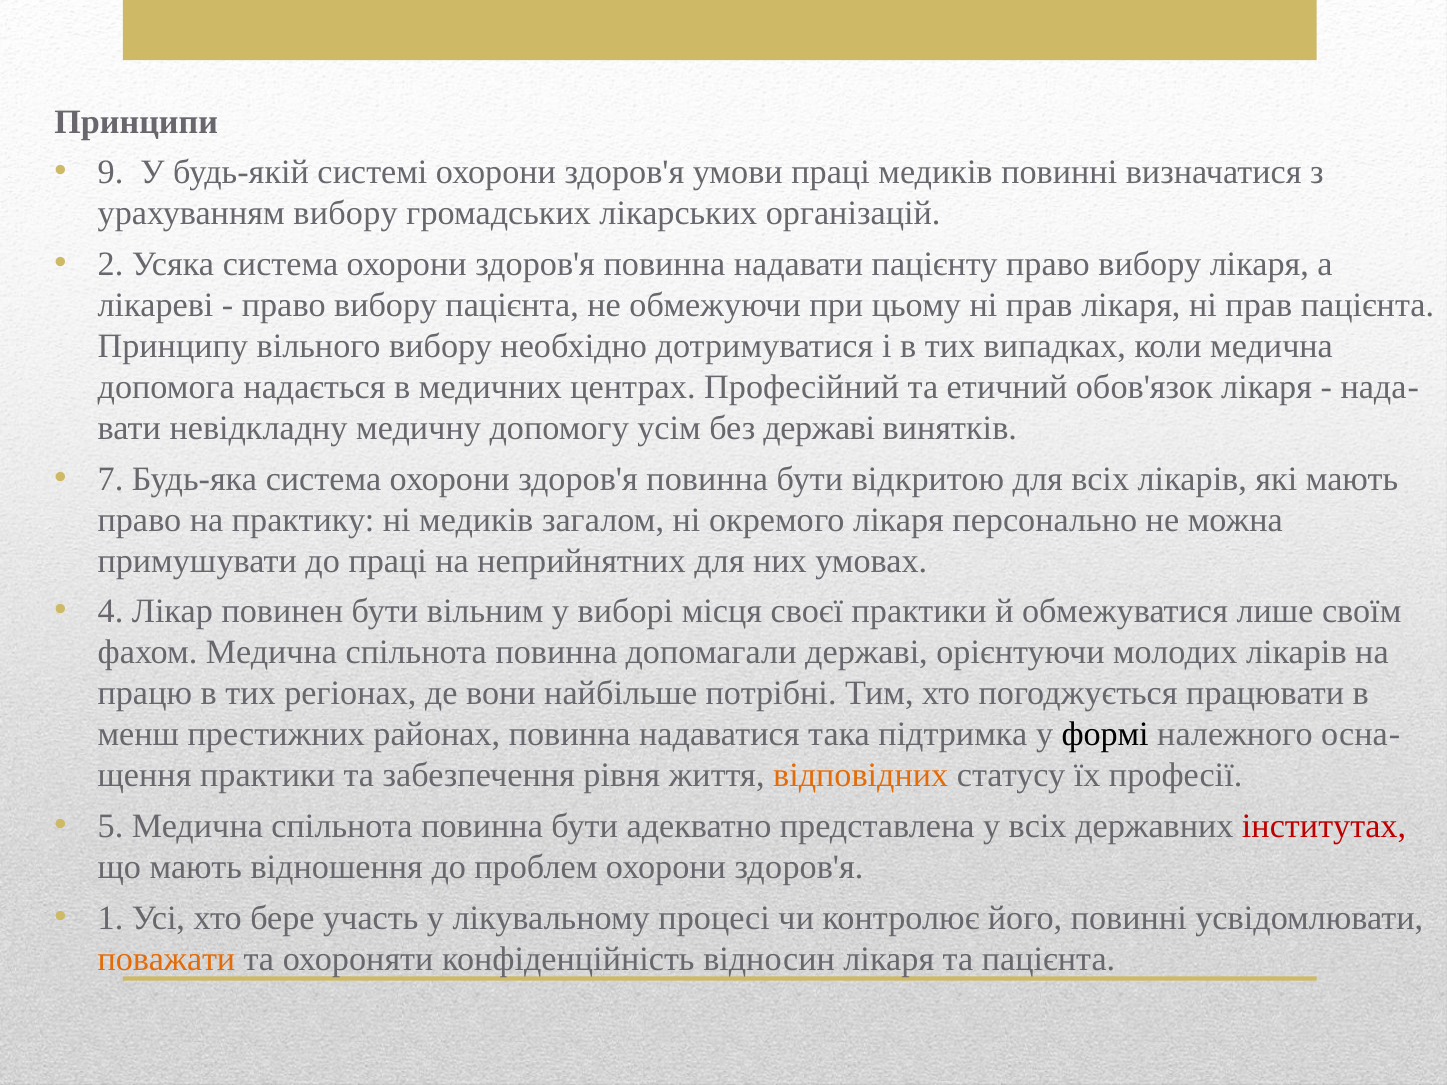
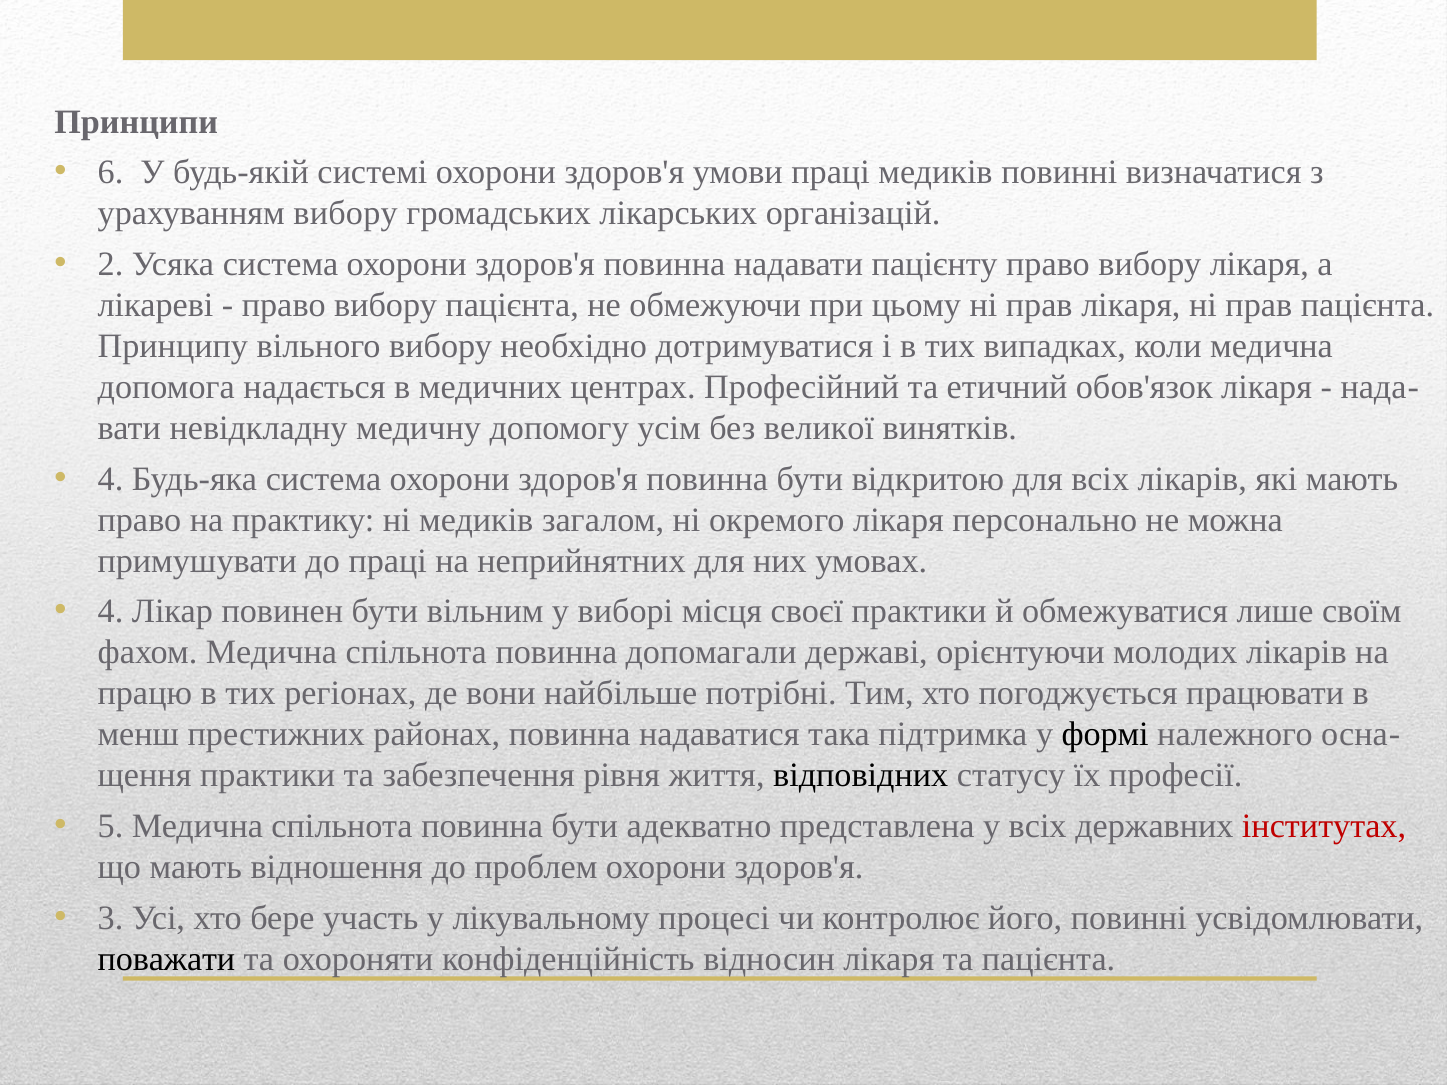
9: 9 -> 6
без державі: державі -> великої
7 at (111, 479): 7 -> 4
відповідних colour: orange -> black
1: 1 -> 3
поважати colour: orange -> black
